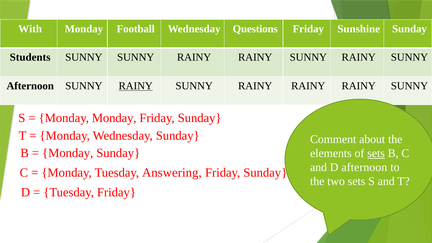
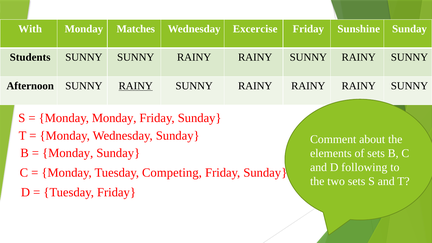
Football: Football -> Matches
Questions: Questions -> Excercise
sets at (376, 153) underline: present -> none
D afternoon: afternoon -> following
Answering: Answering -> Competing
